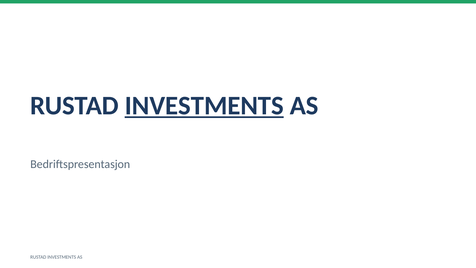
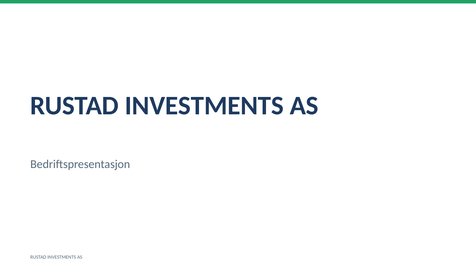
INVESTMENTS at (204, 106) underline: present -> none
